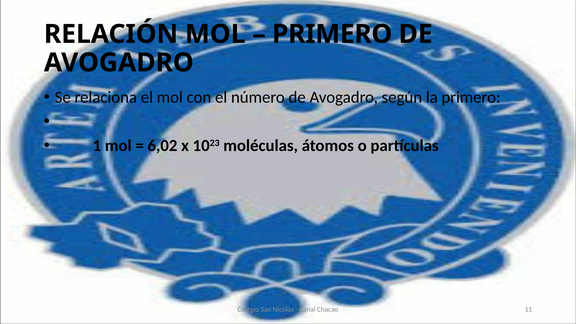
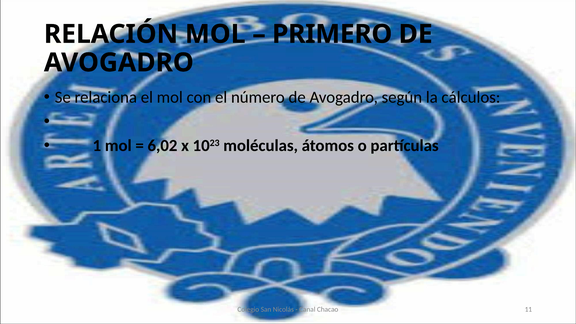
la primero: primero -> cálculos
